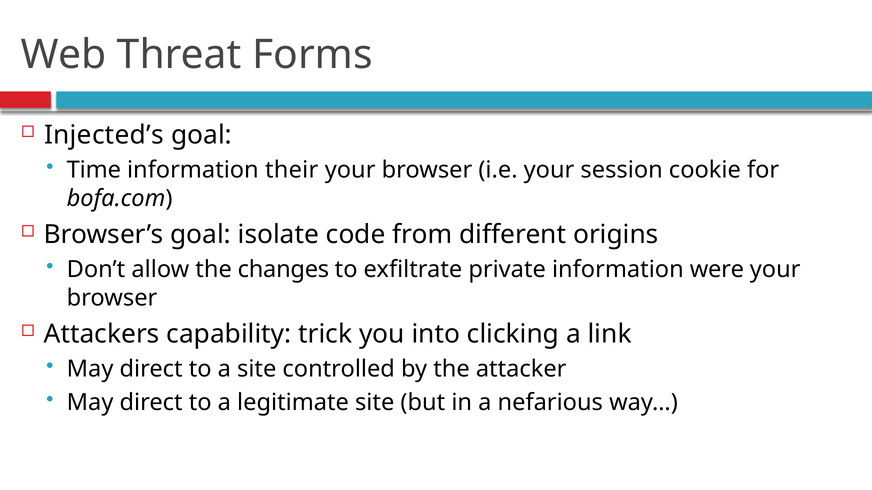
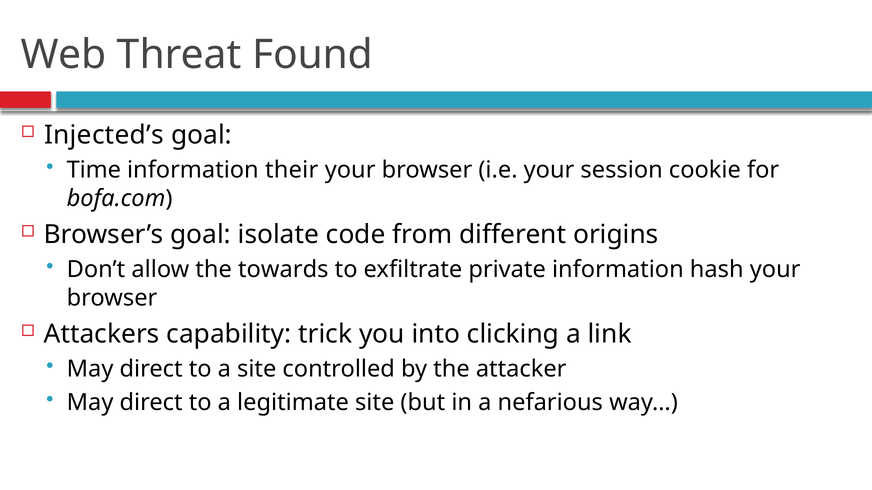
Forms: Forms -> Found
changes: changes -> towards
were: were -> hash
